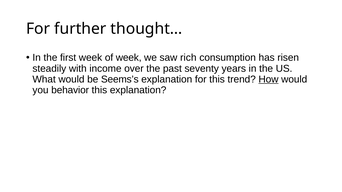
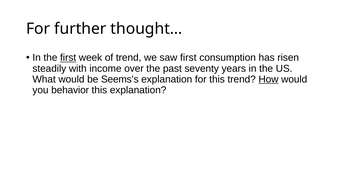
first at (68, 58) underline: none -> present
of week: week -> trend
saw rich: rich -> first
